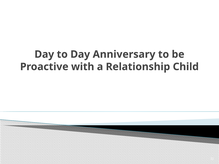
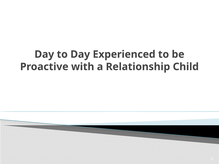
Anniversary: Anniversary -> Experienced
